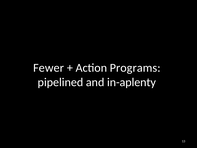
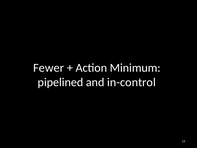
Programs: Programs -> Minimum
in-aplenty: in-aplenty -> in-control
